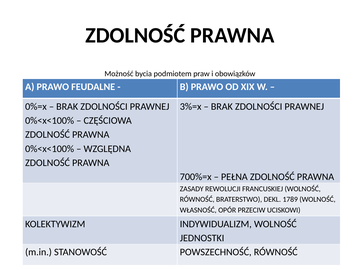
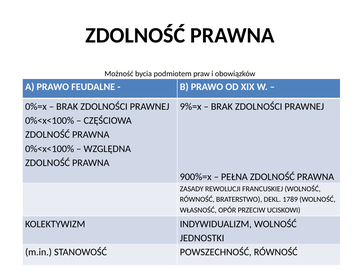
3%=x: 3%=x -> 9%=x
700%=x: 700%=x -> 900%=x
